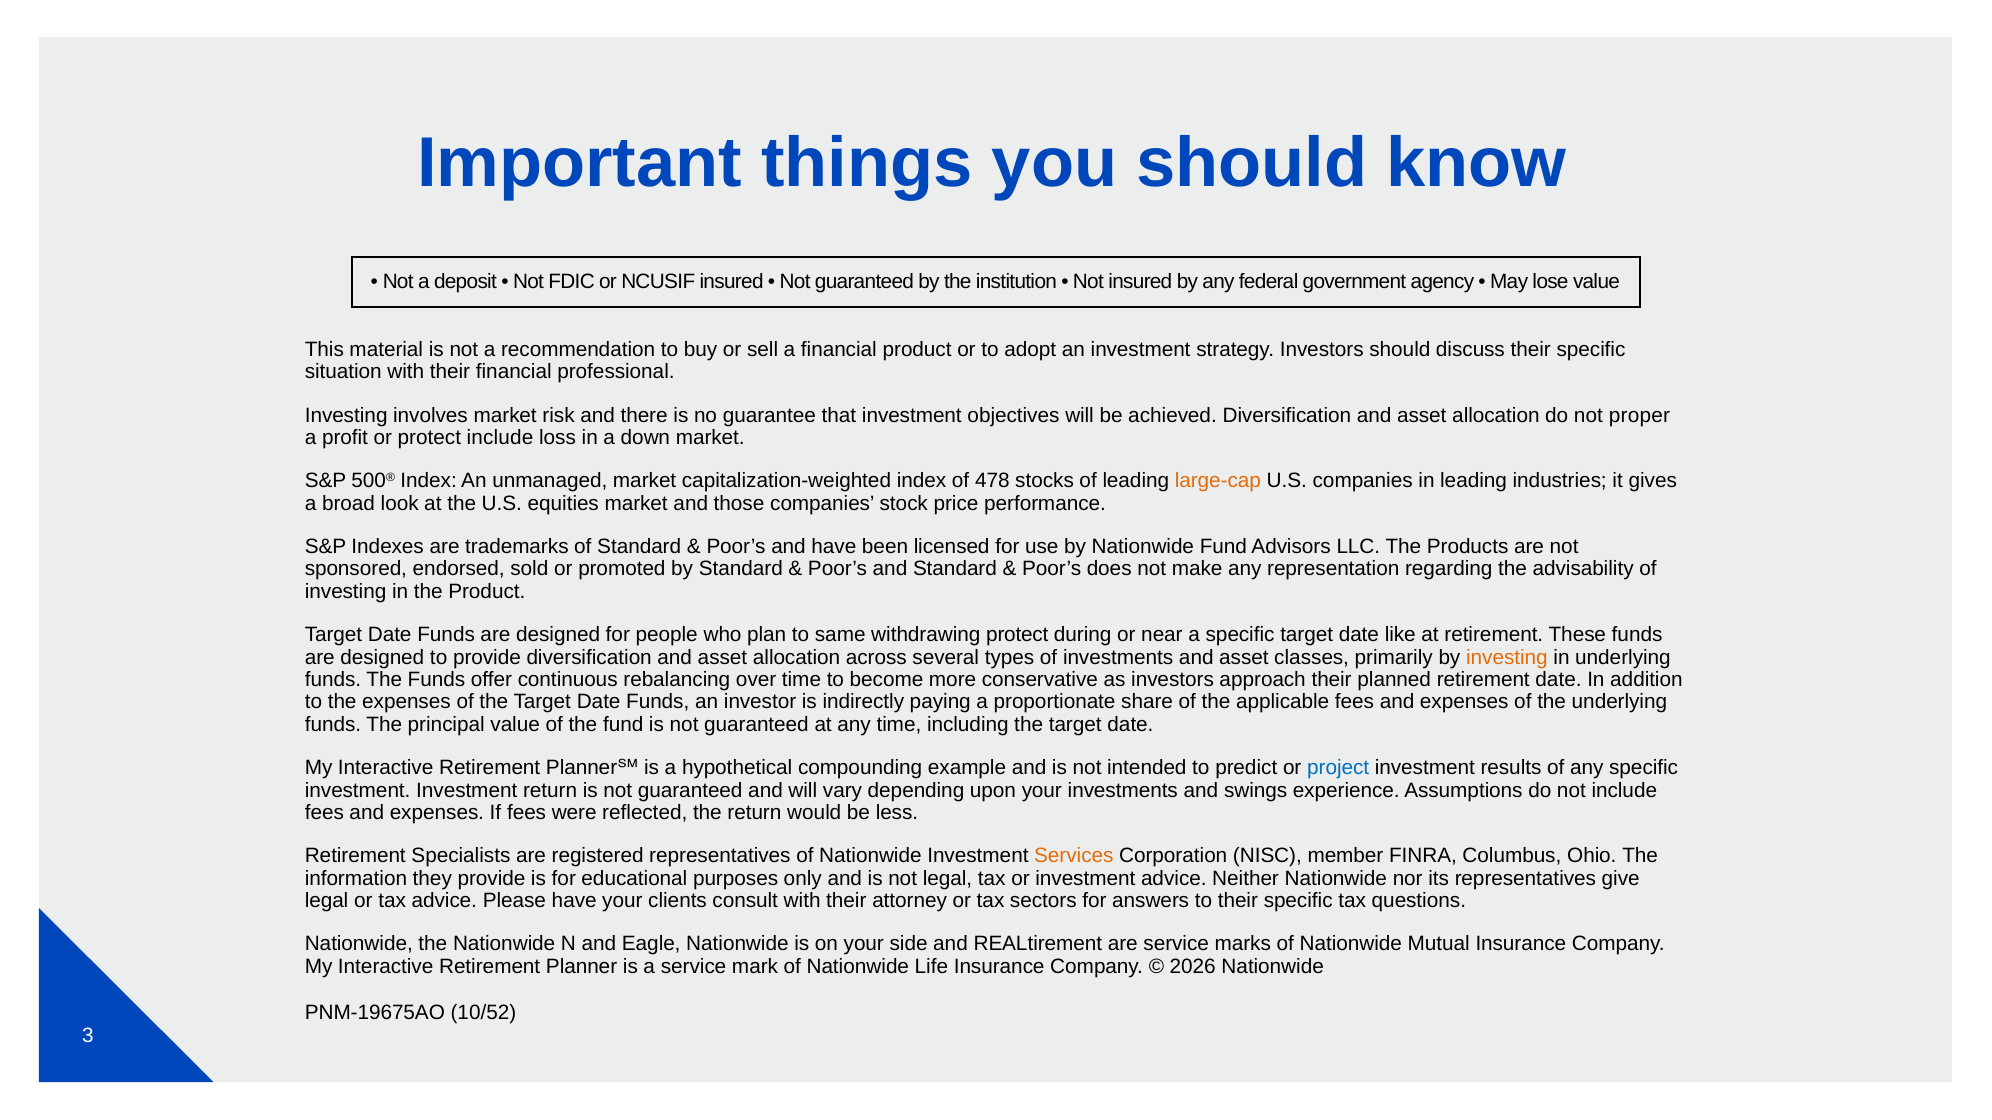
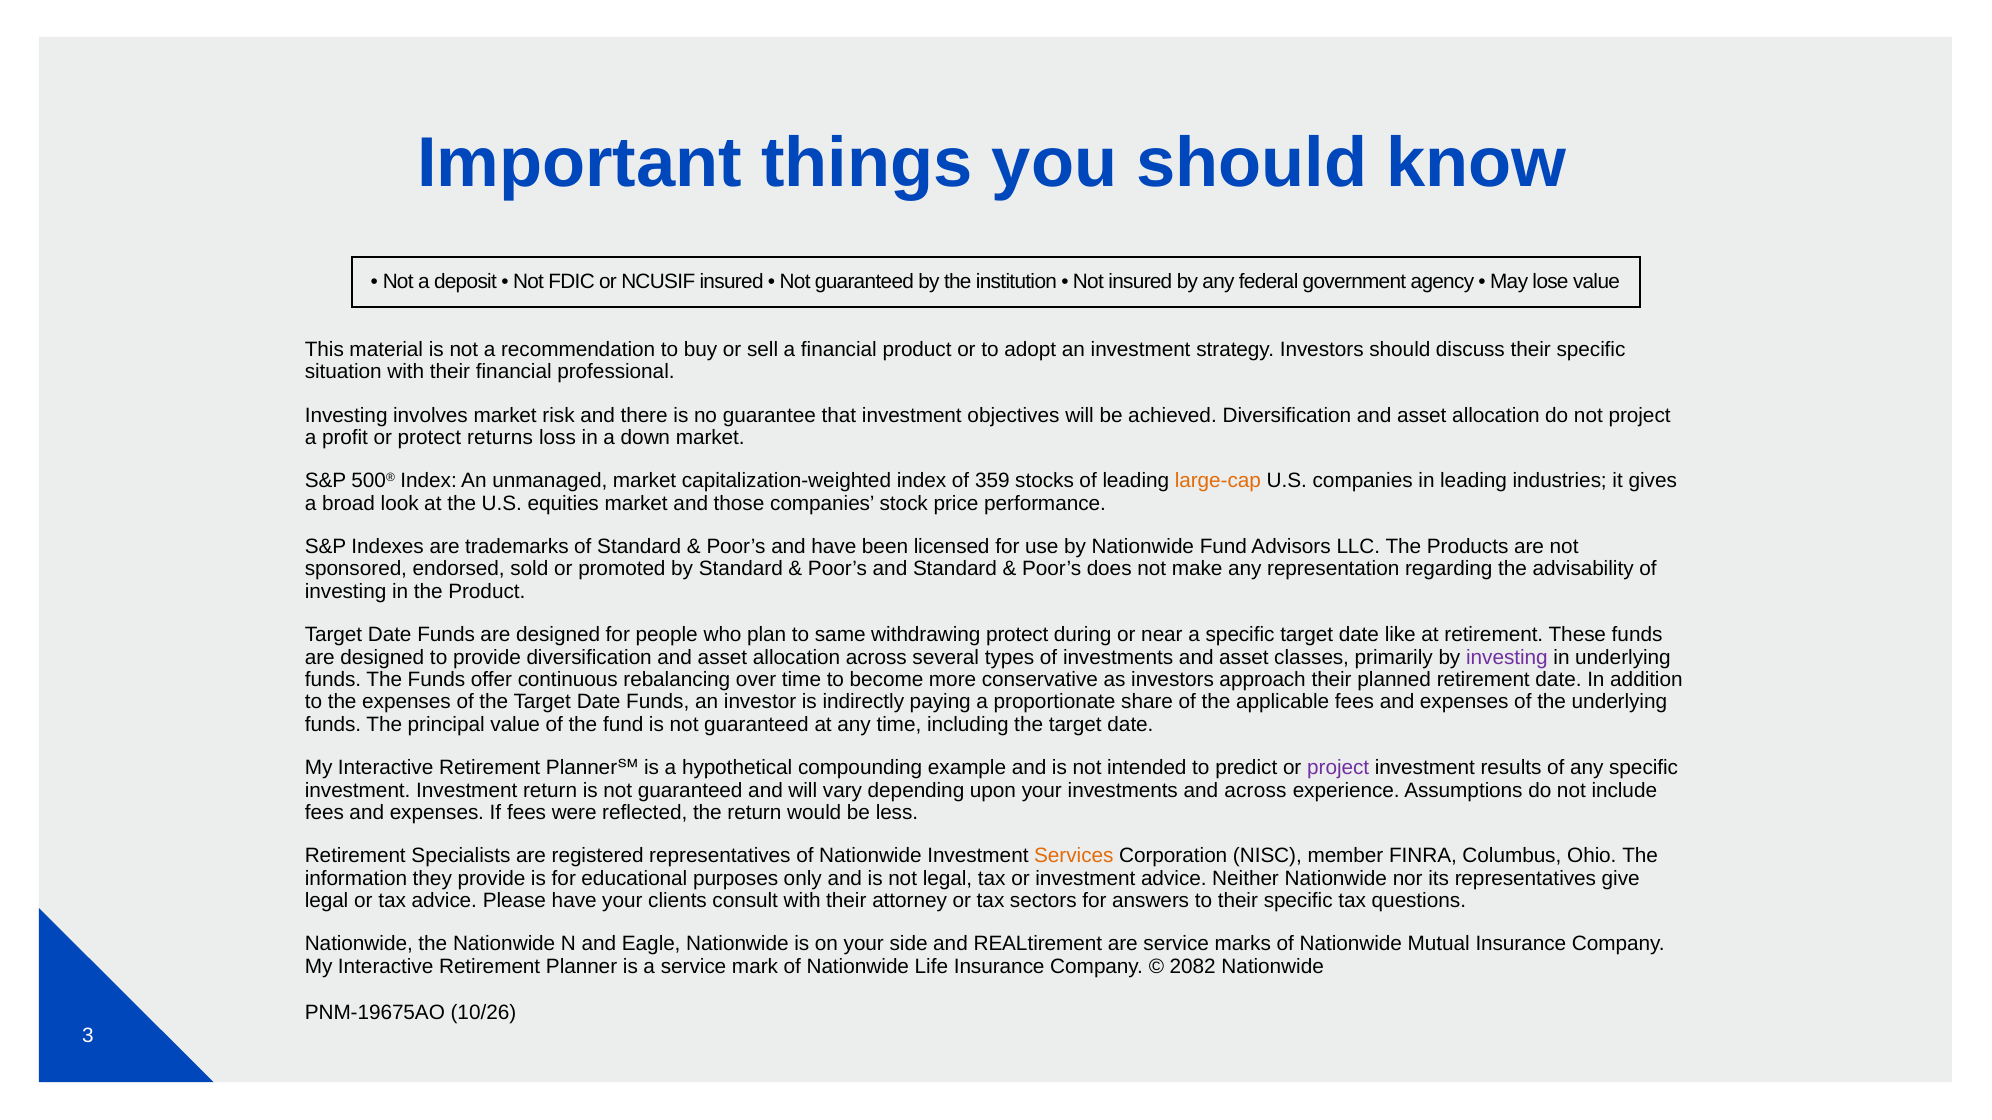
not proper: proper -> project
protect include: include -> returns
478: 478 -> 359
investing at (1507, 658) colour: orange -> purple
project at (1338, 768) colour: blue -> purple
and swings: swings -> across
2026: 2026 -> 2082
10/52: 10/52 -> 10/26
